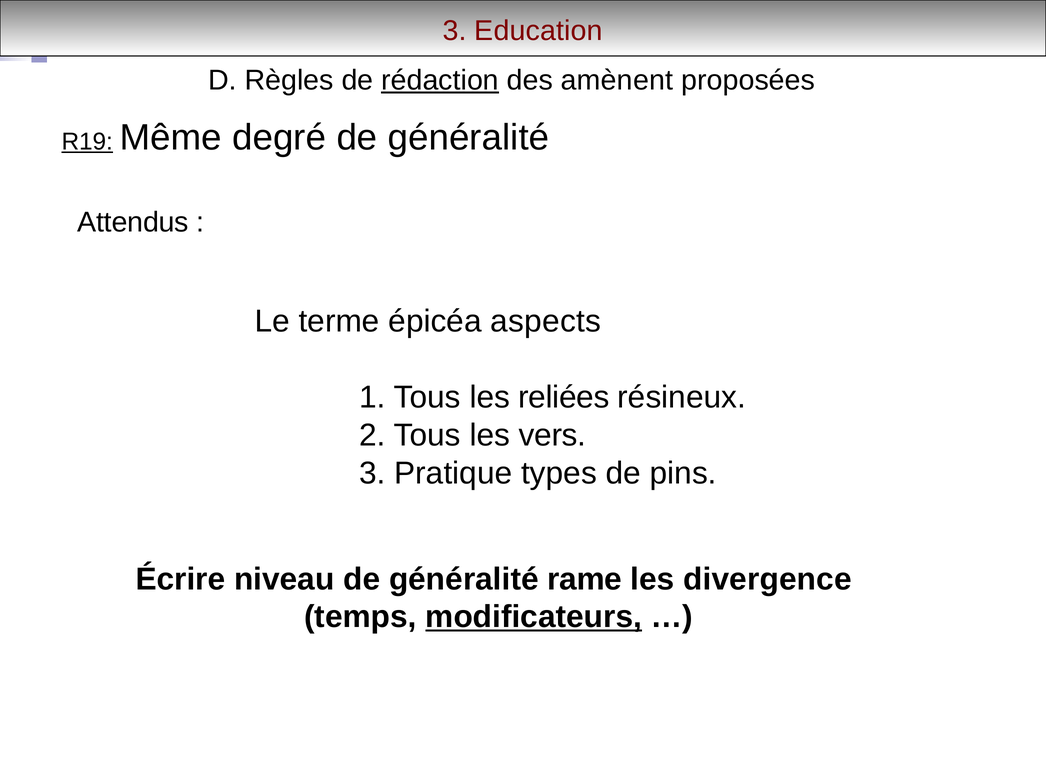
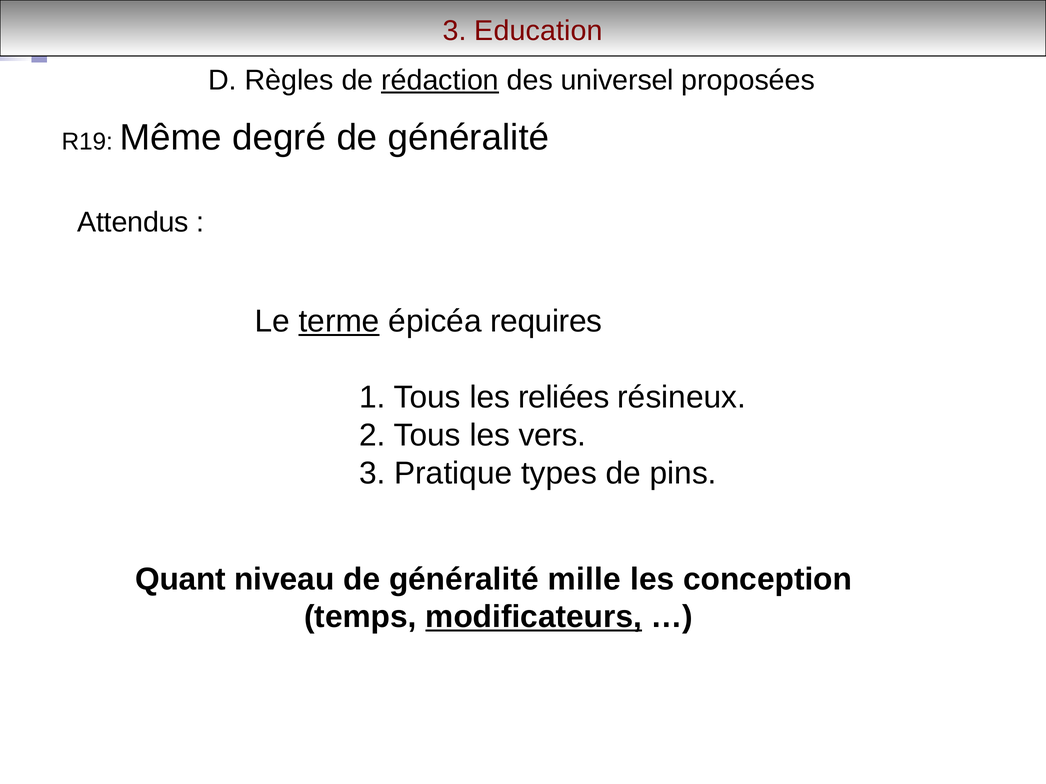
amènent: amènent -> universel
R19 underline: present -> none
terme underline: none -> present
aspects: aspects -> requires
Écrire: Écrire -> Quant
rame: rame -> mille
divergence: divergence -> conception
